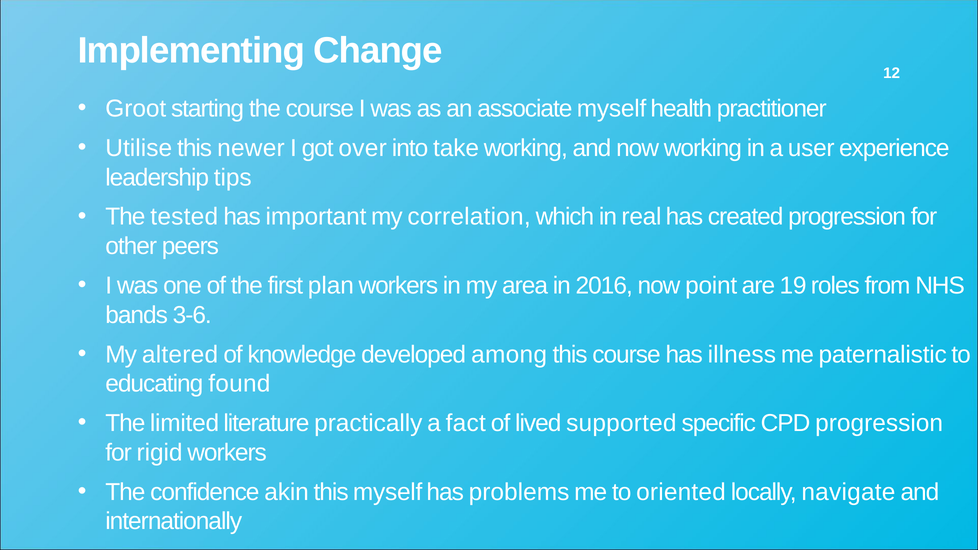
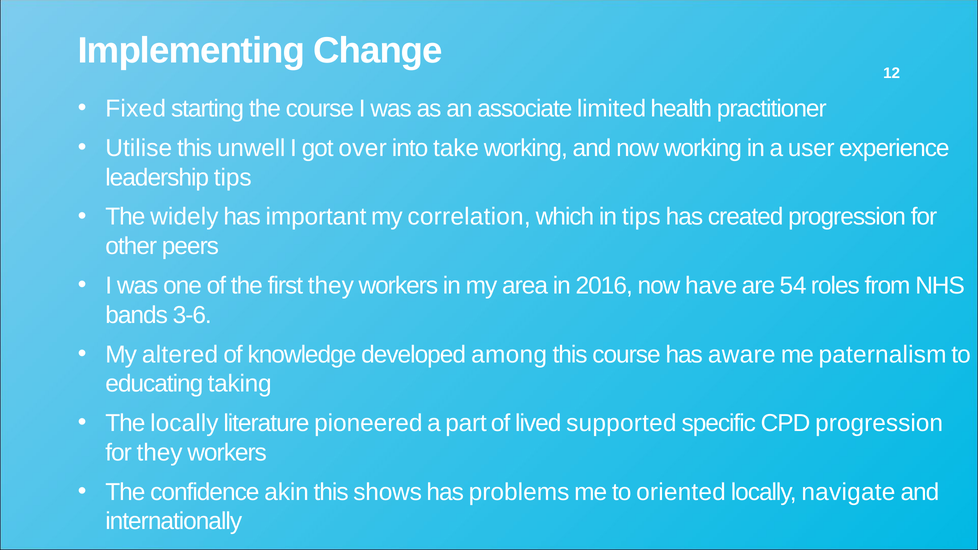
Groot: Groot -> Fixed
associate myself: myself -> limited
newer: newer -> unwell
tested: tested -> widely
in real: real -> tips
first plan: plan -> they
point: point -> have
19: 19 -> 54
illness: illness -> aware
paternalistic: paternalistic -> paternalism
found: found -> taking
The limited: limited -> locally
practically: practically -> pioneered
fact: fact -> part
for rigid: rigid -> they
this myself: myself -> shows
